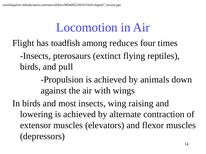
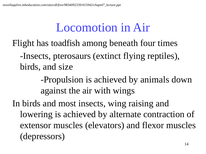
reduces: reduces -> beneath
pull: pull -> size
